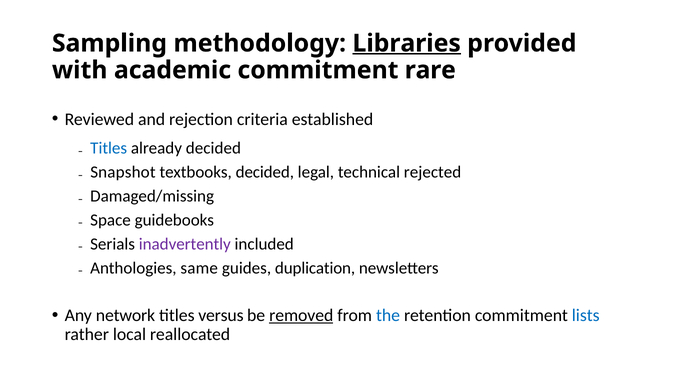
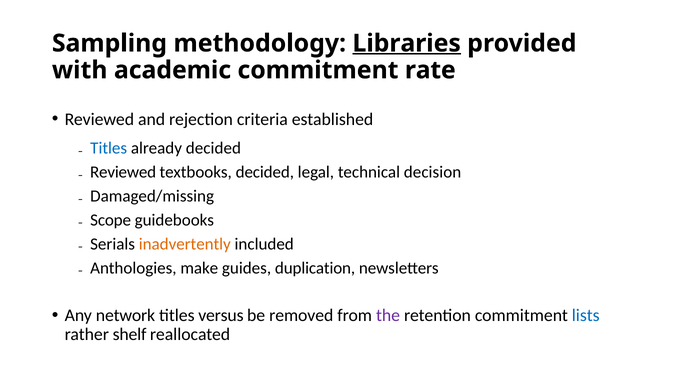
rare: rare -> rate
Snapshot at (123, 172): Snapshot -> Reviewed
rejected: rejected -> decision
Space: Space -> Scope
inadvertently colour: purple -> orange
same: same -> make
removed underline: present -> none
the colour: blue -> purple
local: local -> shelf
